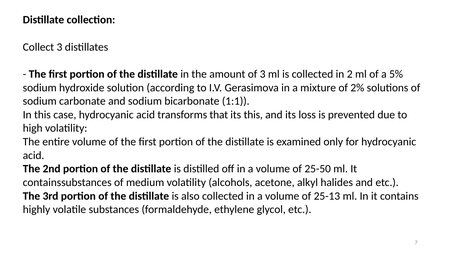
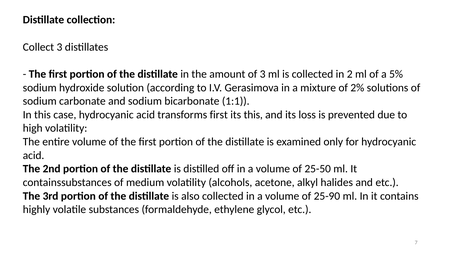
transforms that: that -> first
25-13: 25-13 -> 25-90
